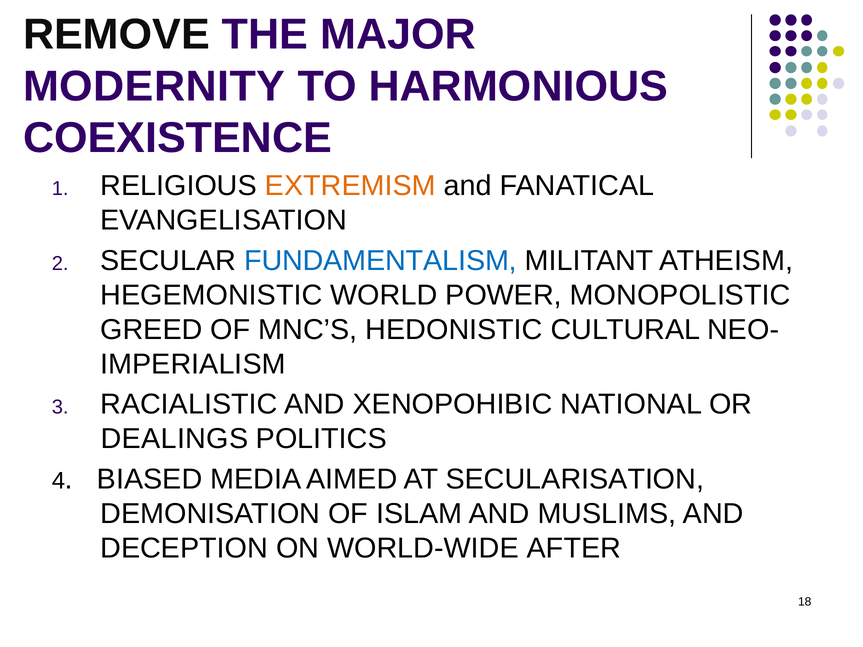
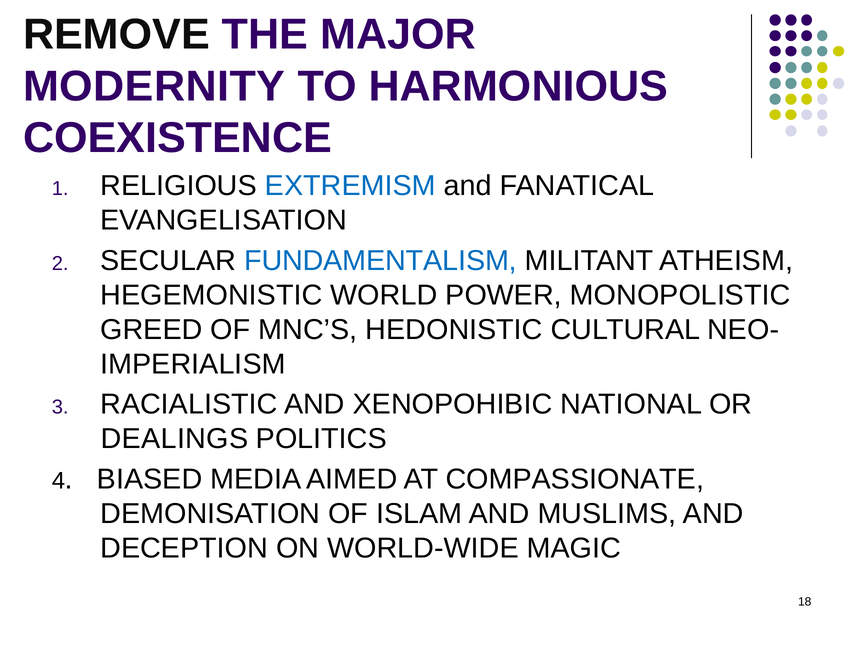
EXTREMISM colour: orange -> blue
SECULARISATION: SECULARISATION -> COMPASSIONATE
AFTER: AFTER -> MAGIC
